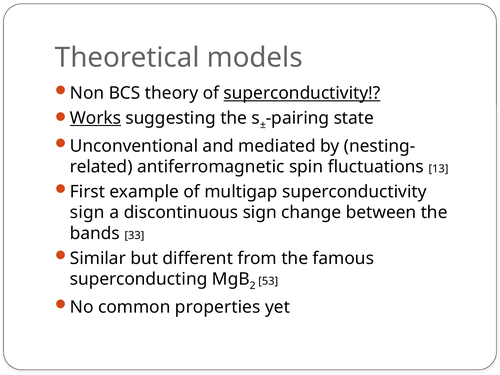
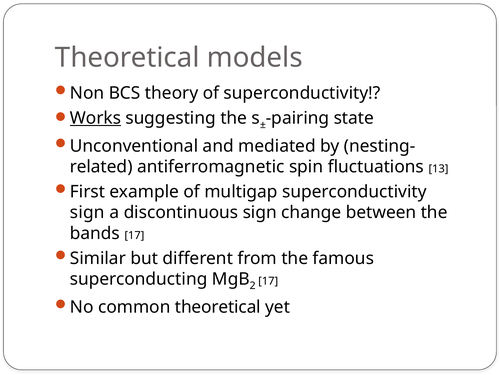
superconductivity at (302, 93) underline: present -> none
bands 33: 33 -> 17
53 at (268, 281): 53 -> 17
common properties: properties -> theoretical
